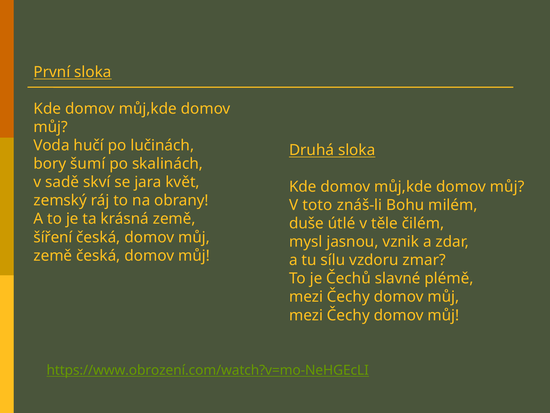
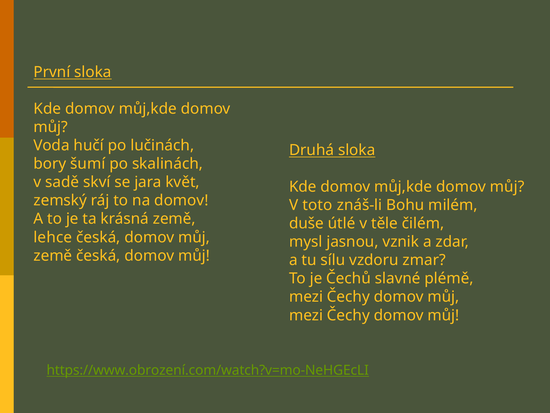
na obrany: obrany -> domov
šíření: šíření -> lehce
